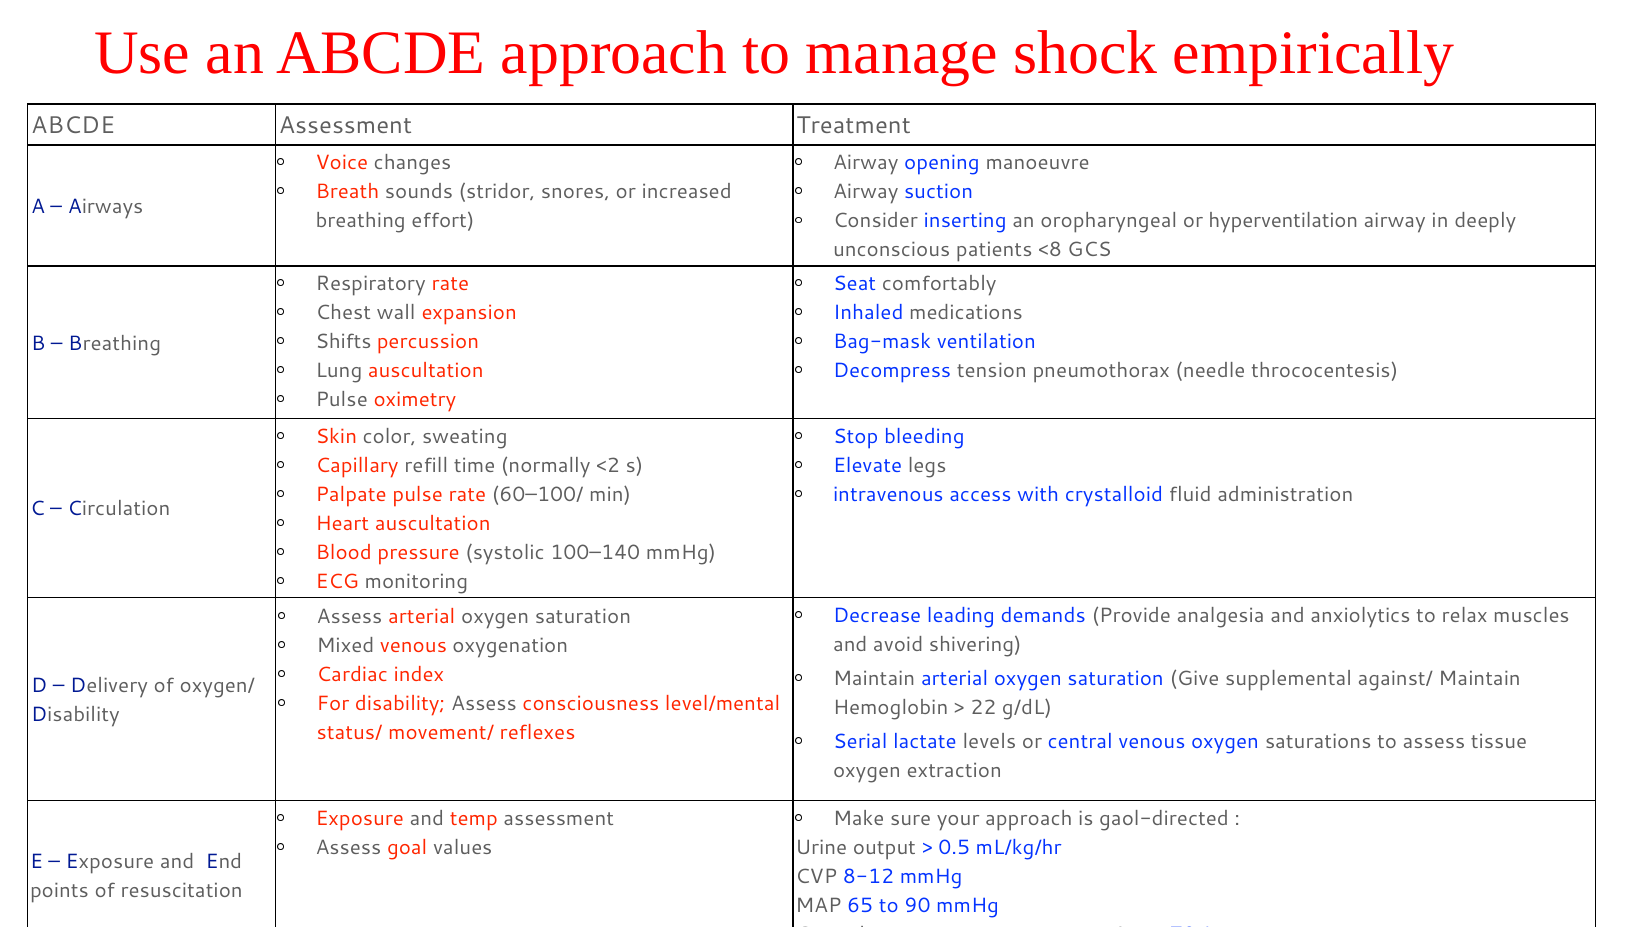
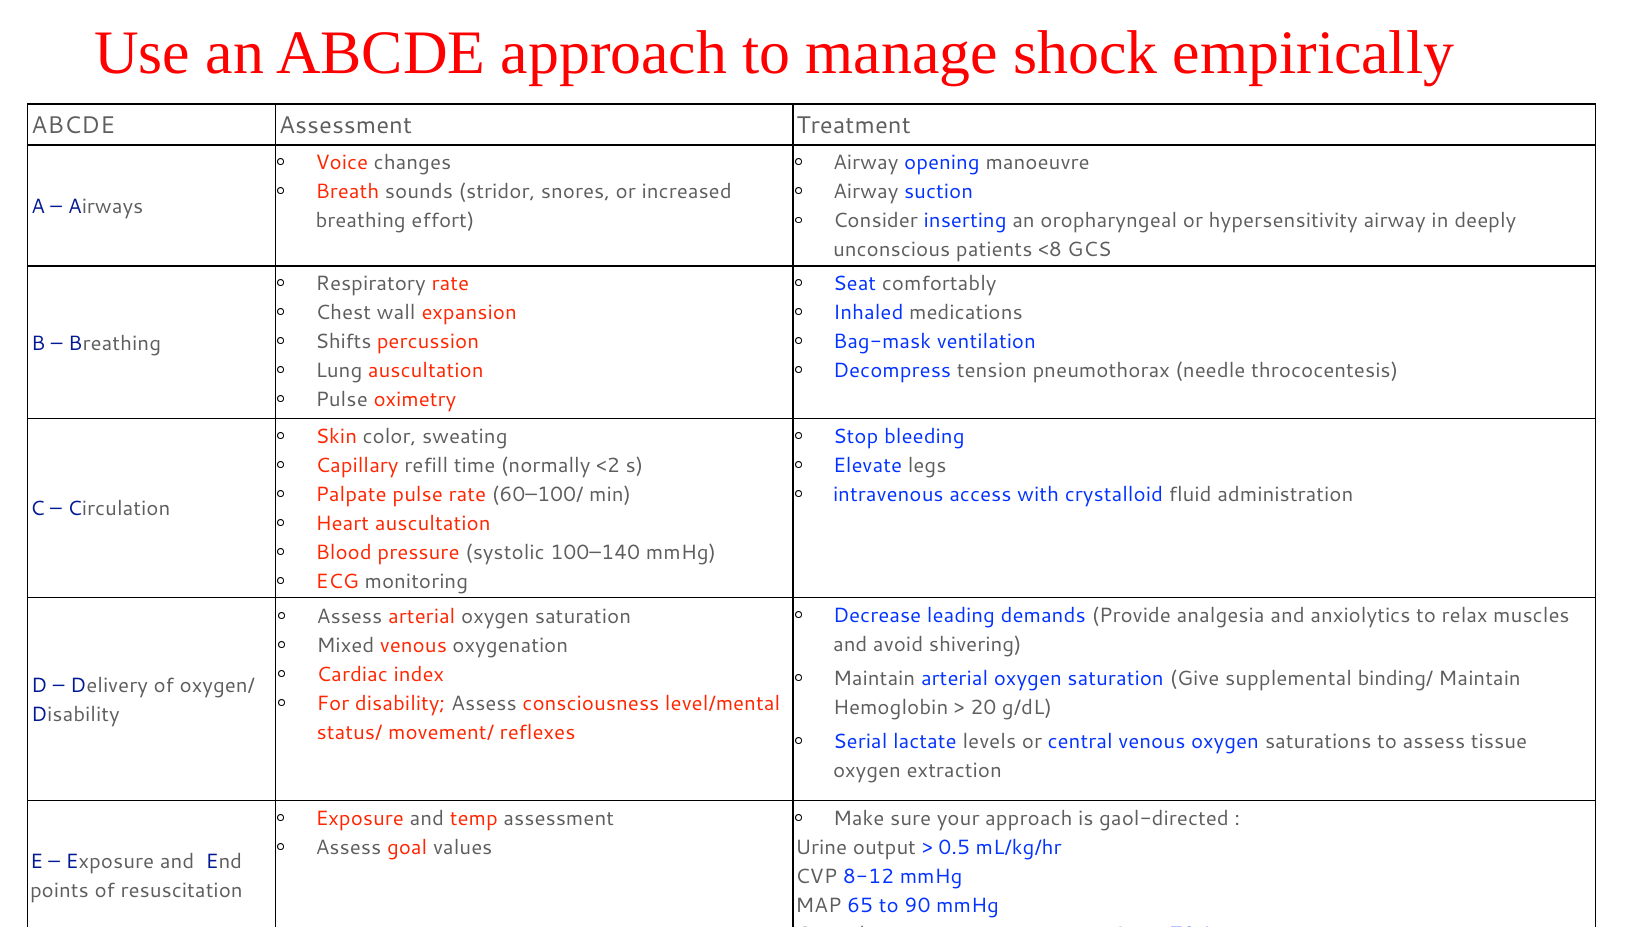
hyperventilation: hyperventilation -> hypersensitivity
against/: against/ -> binding/
22: 22 -> 20
